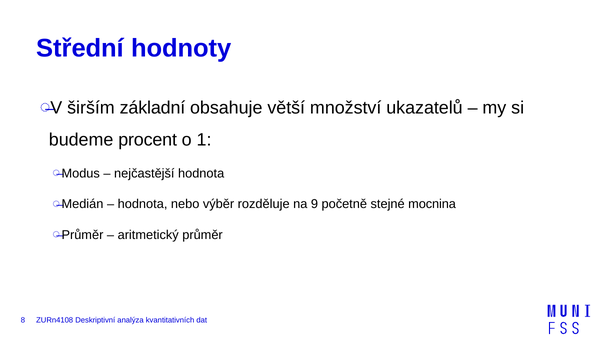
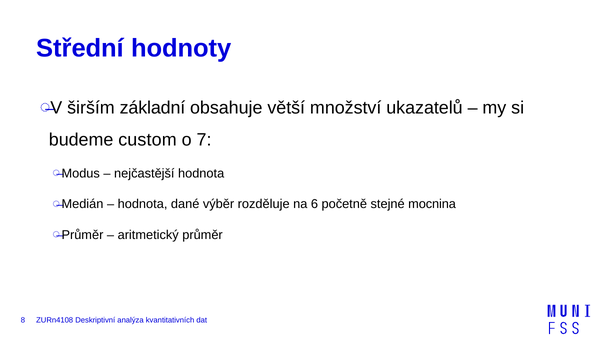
procent: procent -> custom
1: 1 -> 7
nebo: nebo -> dané
9: 9 -> 6
